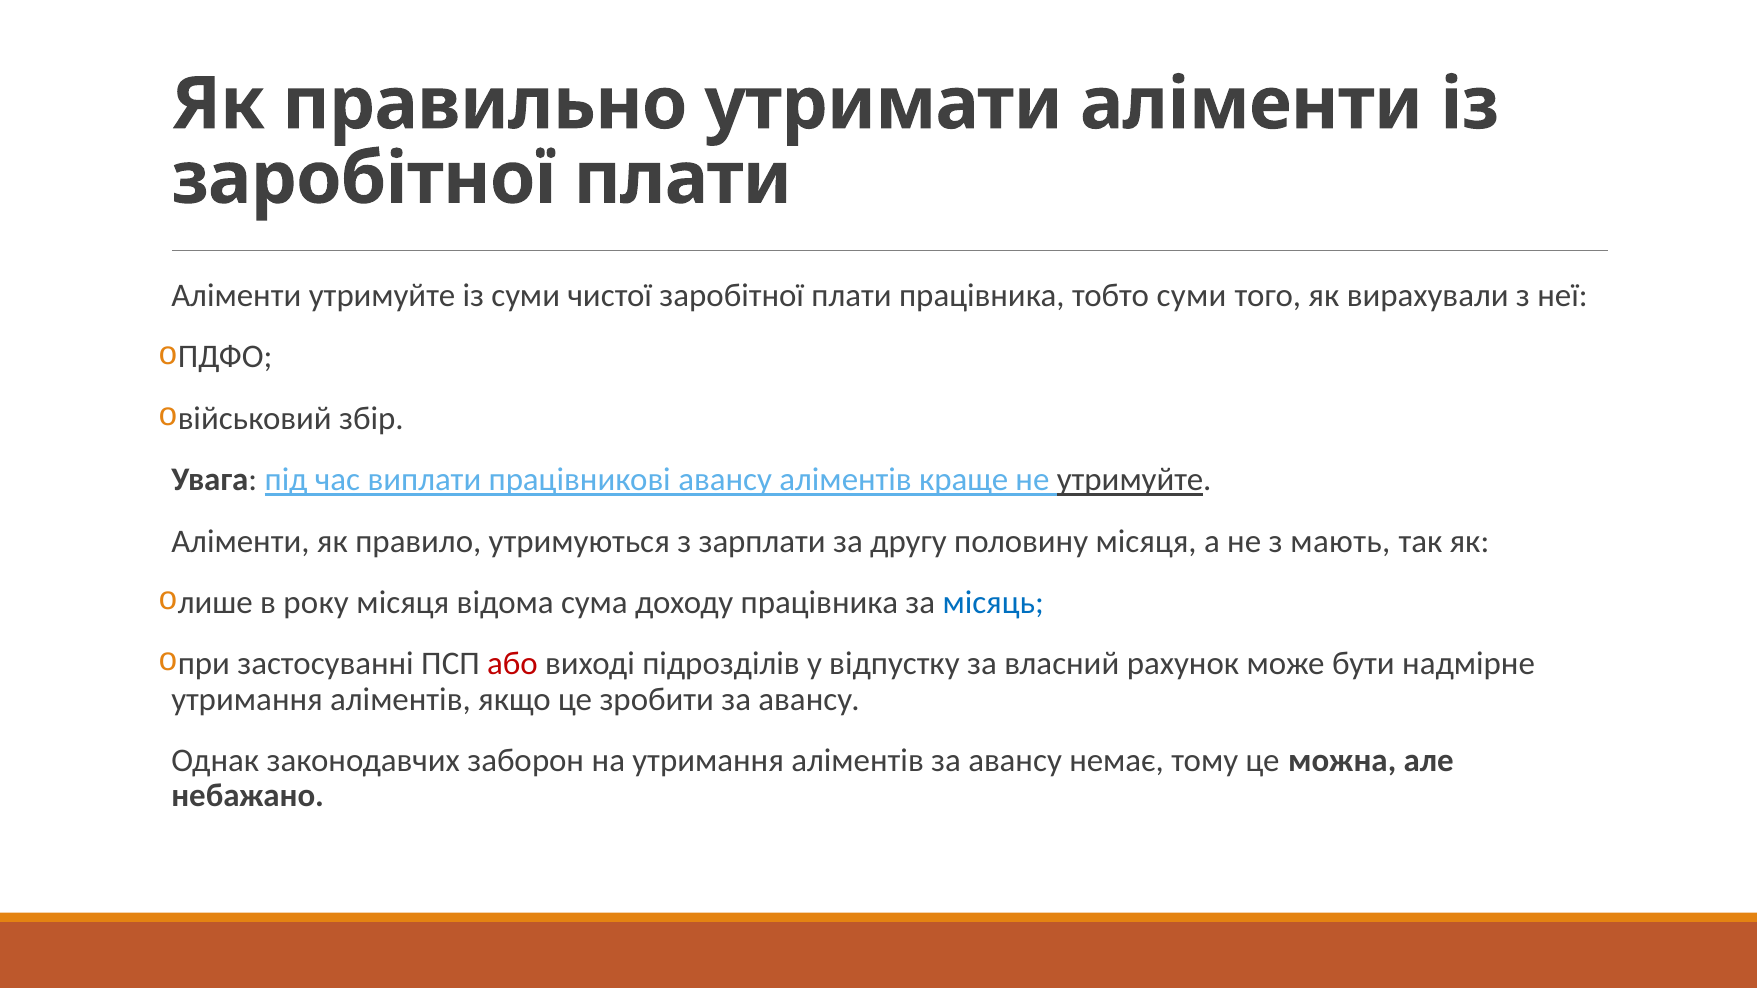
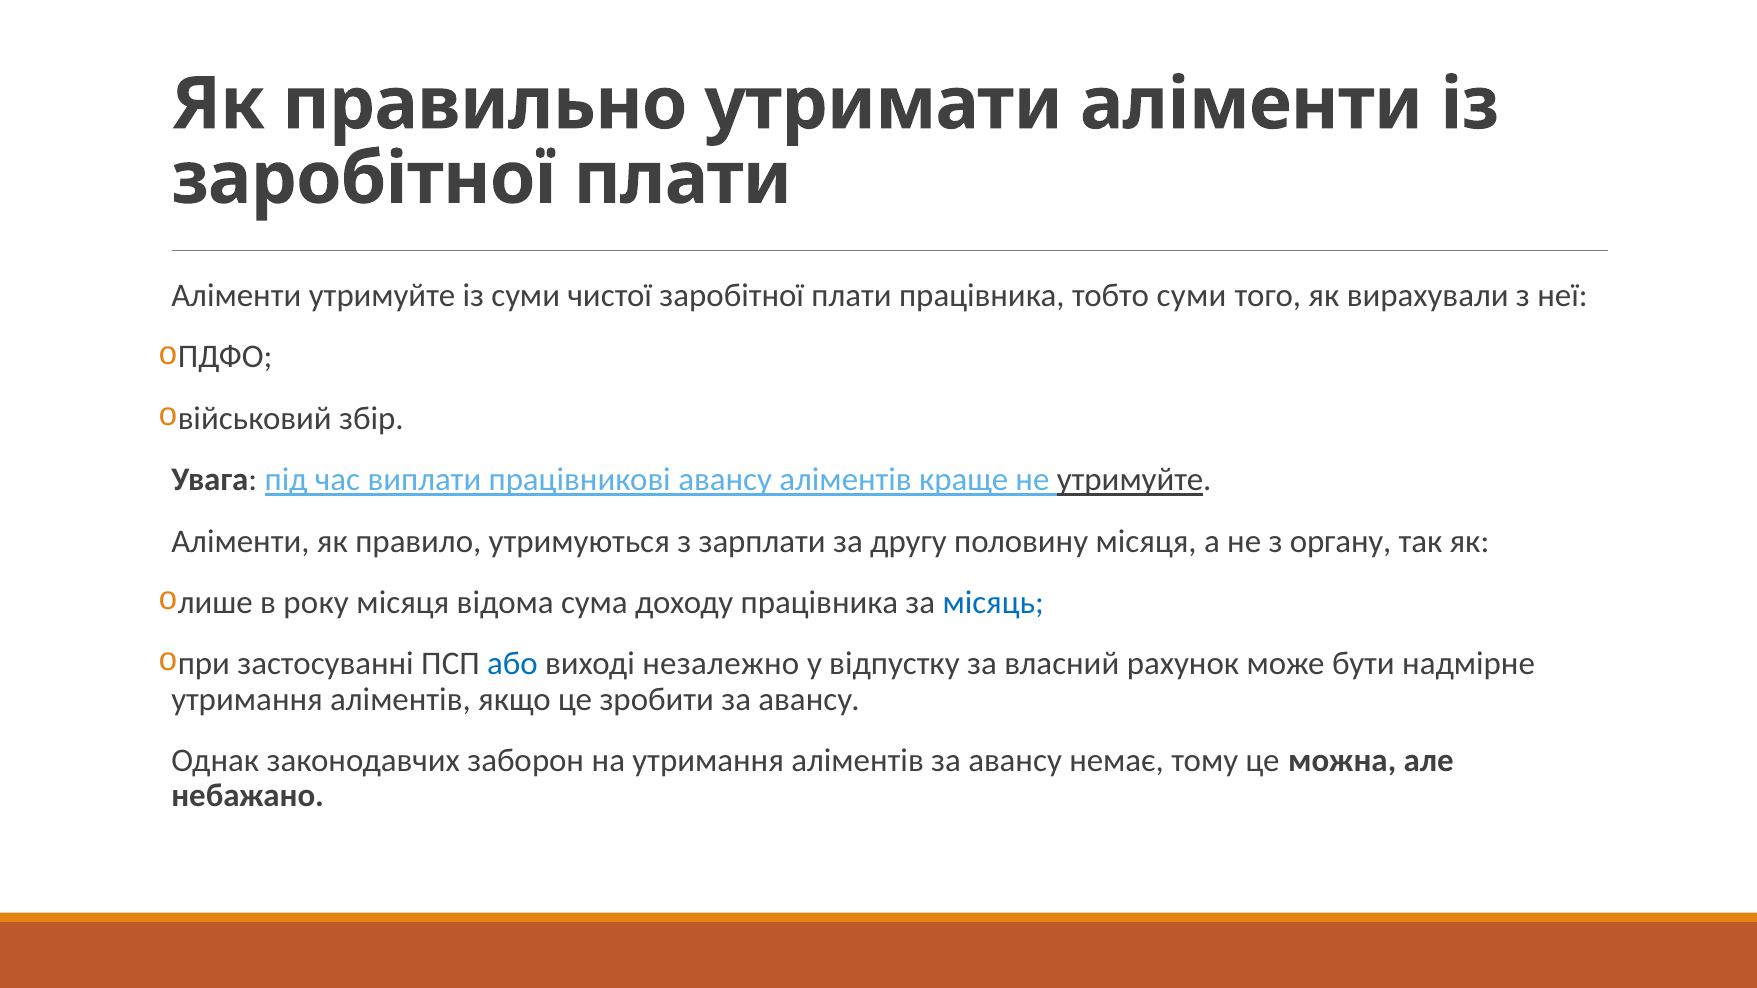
мають: мають -> органу
або colour: red -> blue
підрозділів: підрозділів -> незалежно
